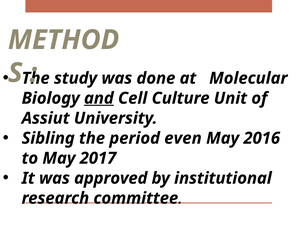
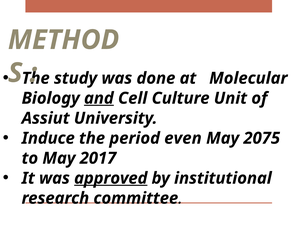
Sibling: Sibling -> Induce
2016: 2016 -> 2075
approved underline: none -> present
